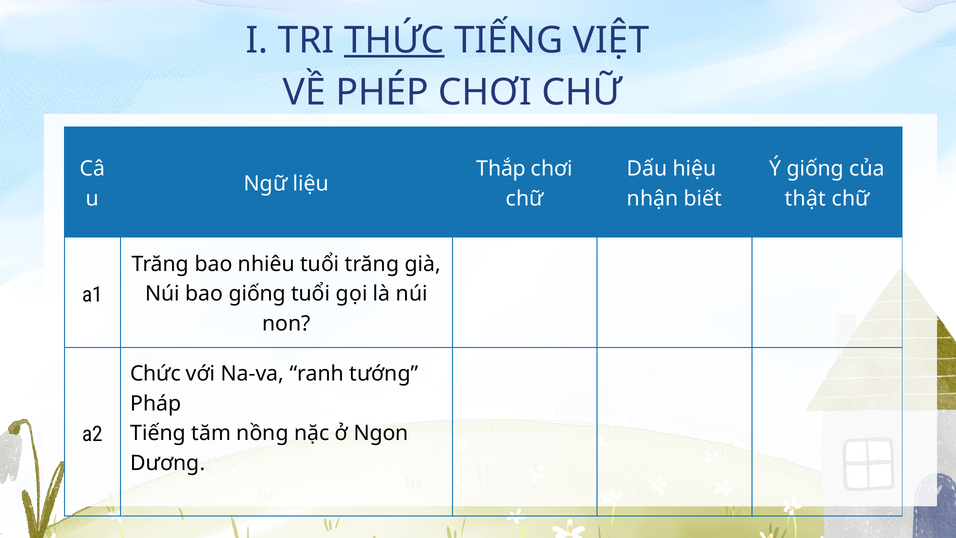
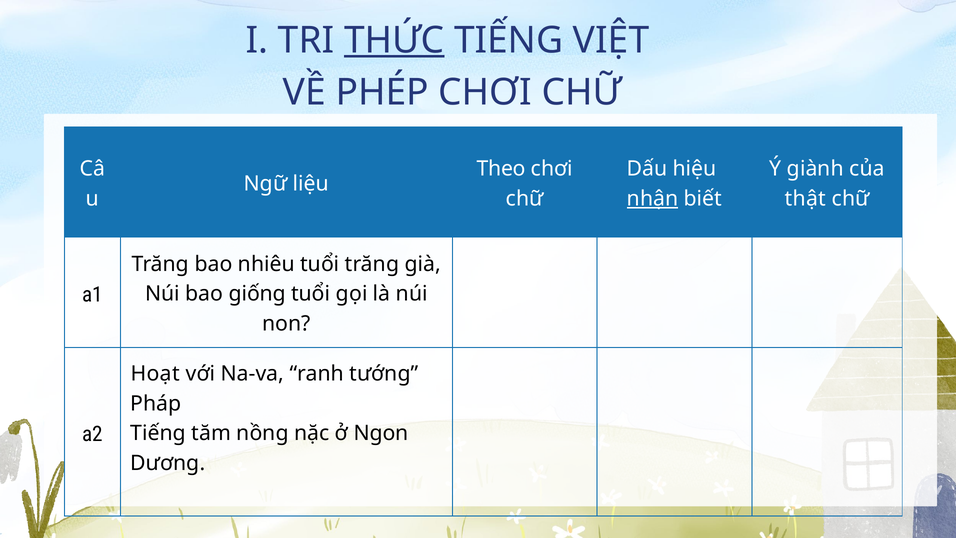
Thắp: Thắp -> Theo
Ý giống: giống -> giành
nhận underline: none -> present
Chức: Chức -> Hoạt
